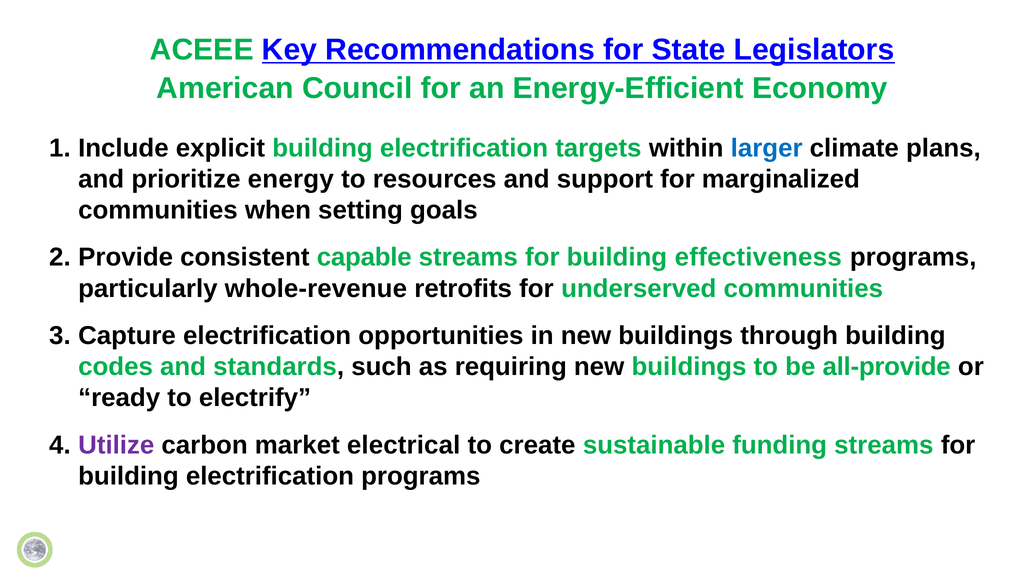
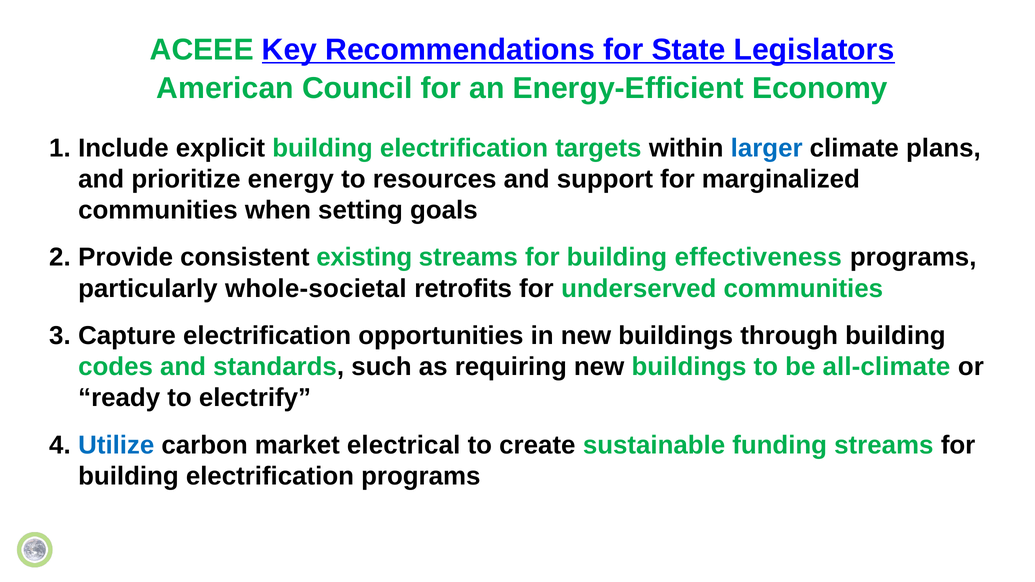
capable: capable -> existing
whole-revenue: whole-revenue -> whole-societal
all-provide: all-provide -> all-climate
Utilize colour: purple -> blue
